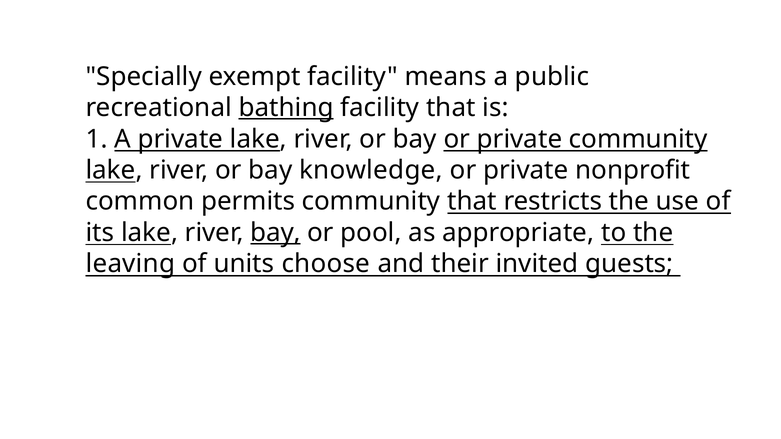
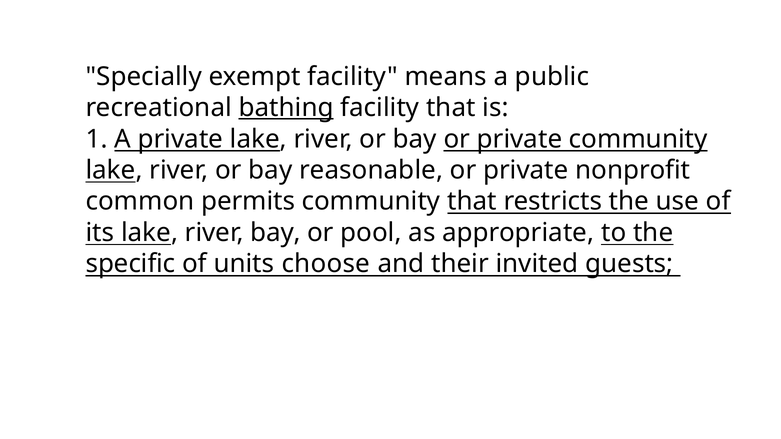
knowledge: knowledge -> reasonable
bay at (276, 233) underline: present -> none
leaving: leaving -> specific
